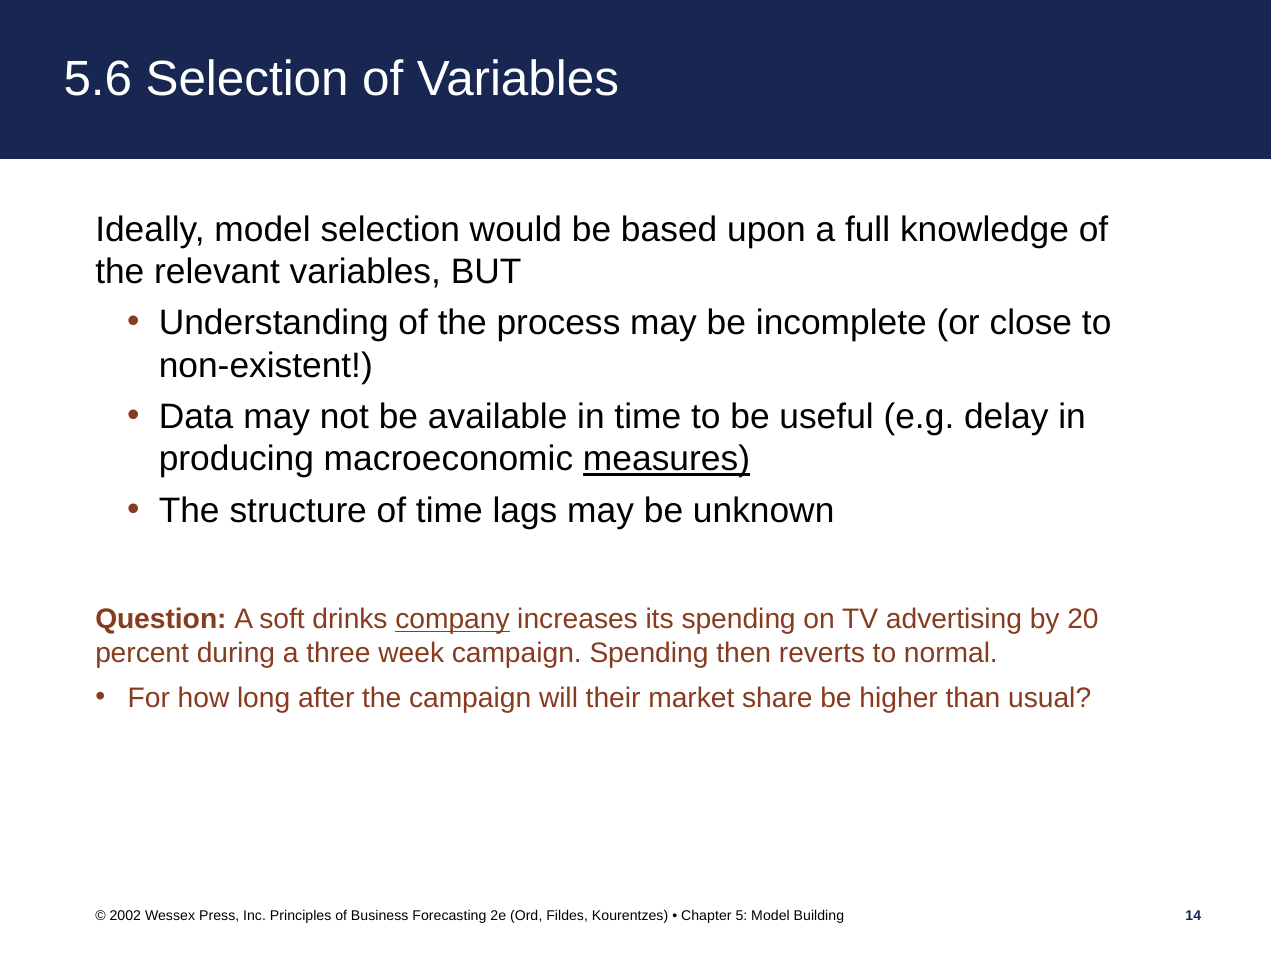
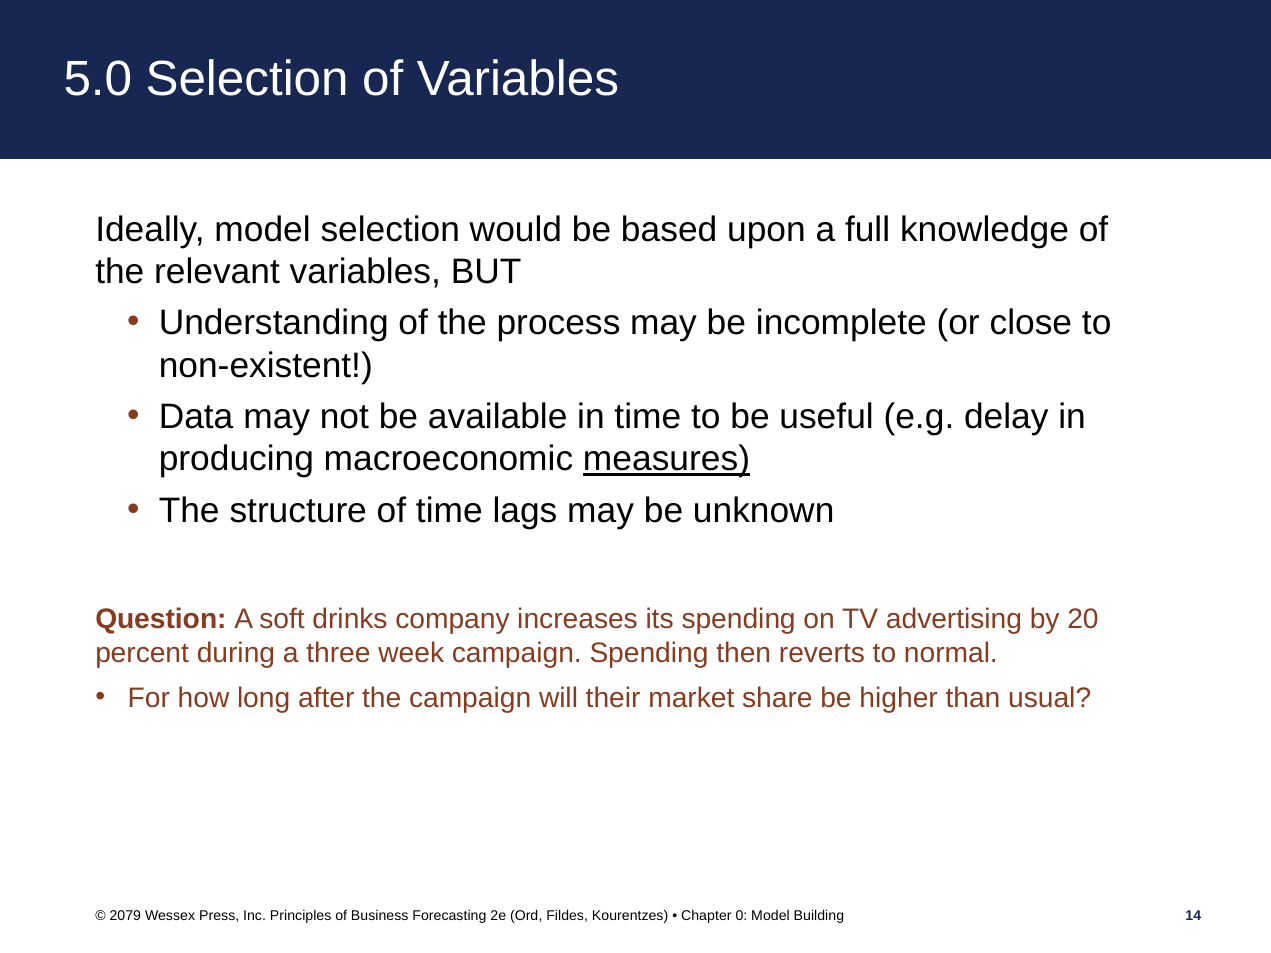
5.6: 5.6 -> 5.0
company underline: present -> none
2002: 2002 -> 2079
5: 5 -> 0
